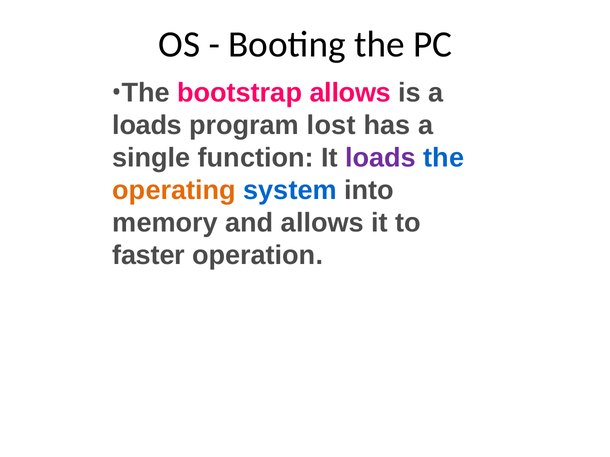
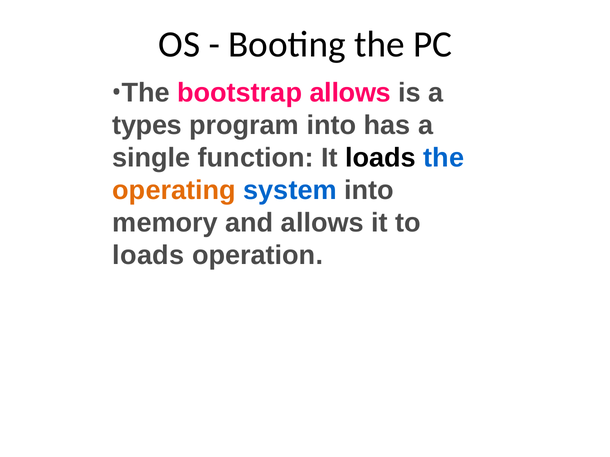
loads at (147, 125): loads -> types
program lost: lost -> into
loads at (381, 158) colour: purple -> black
faster at (149, 256): faster -> loads
